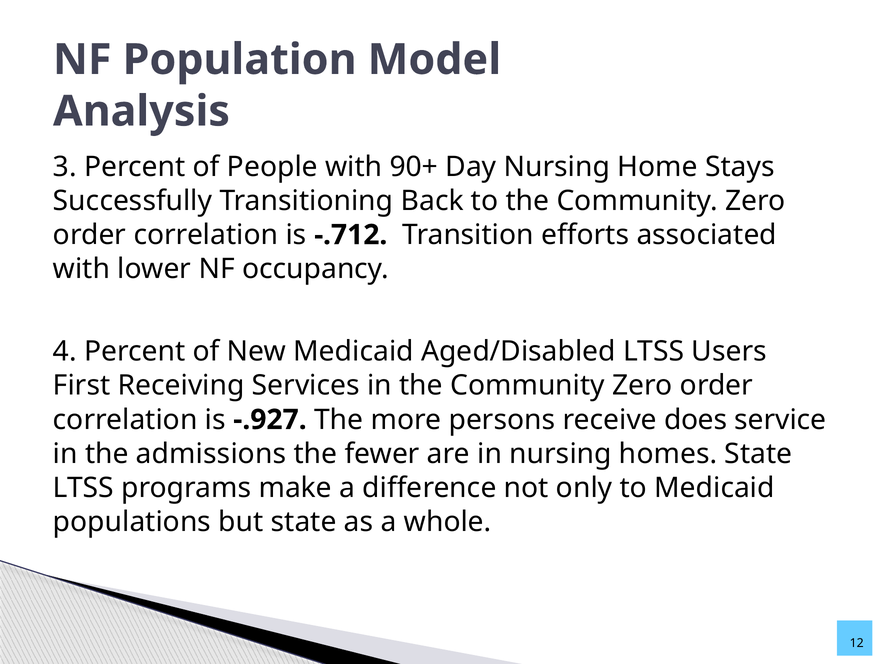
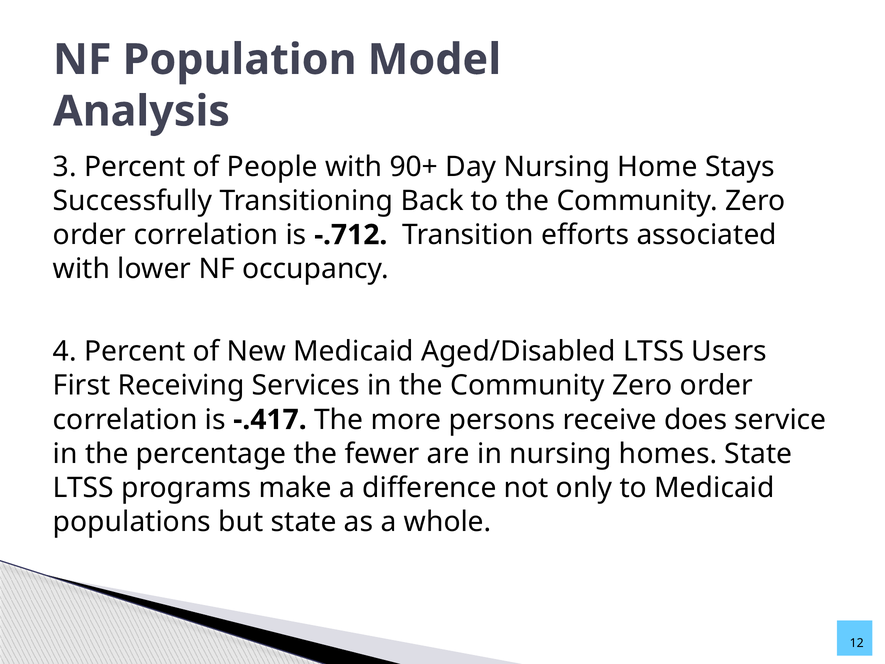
-.927: -.927 -> -.417
admissions: admissions -> percentage
